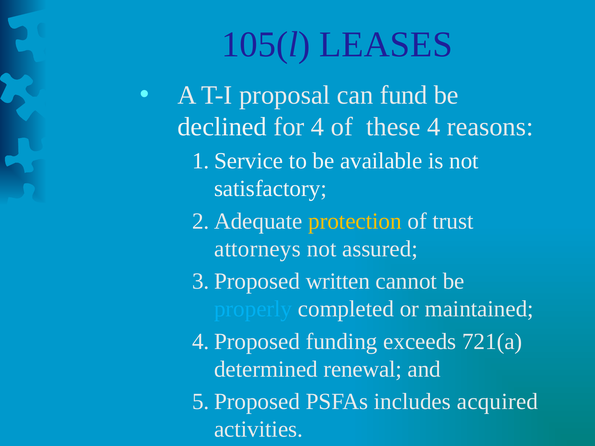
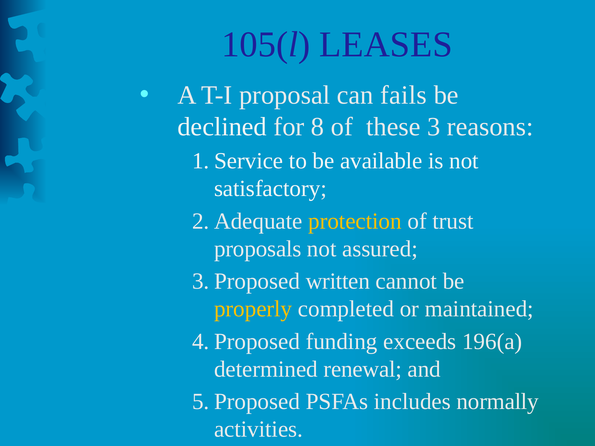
fund: fund -> fails
for 4: 4 -> 8
these 4: 4 -> 3
attorneys: attorneys -> proposals
properly colour: light blue -> yellow
721(a: 721(a -> 196(a
acquired: acquired -> normally
